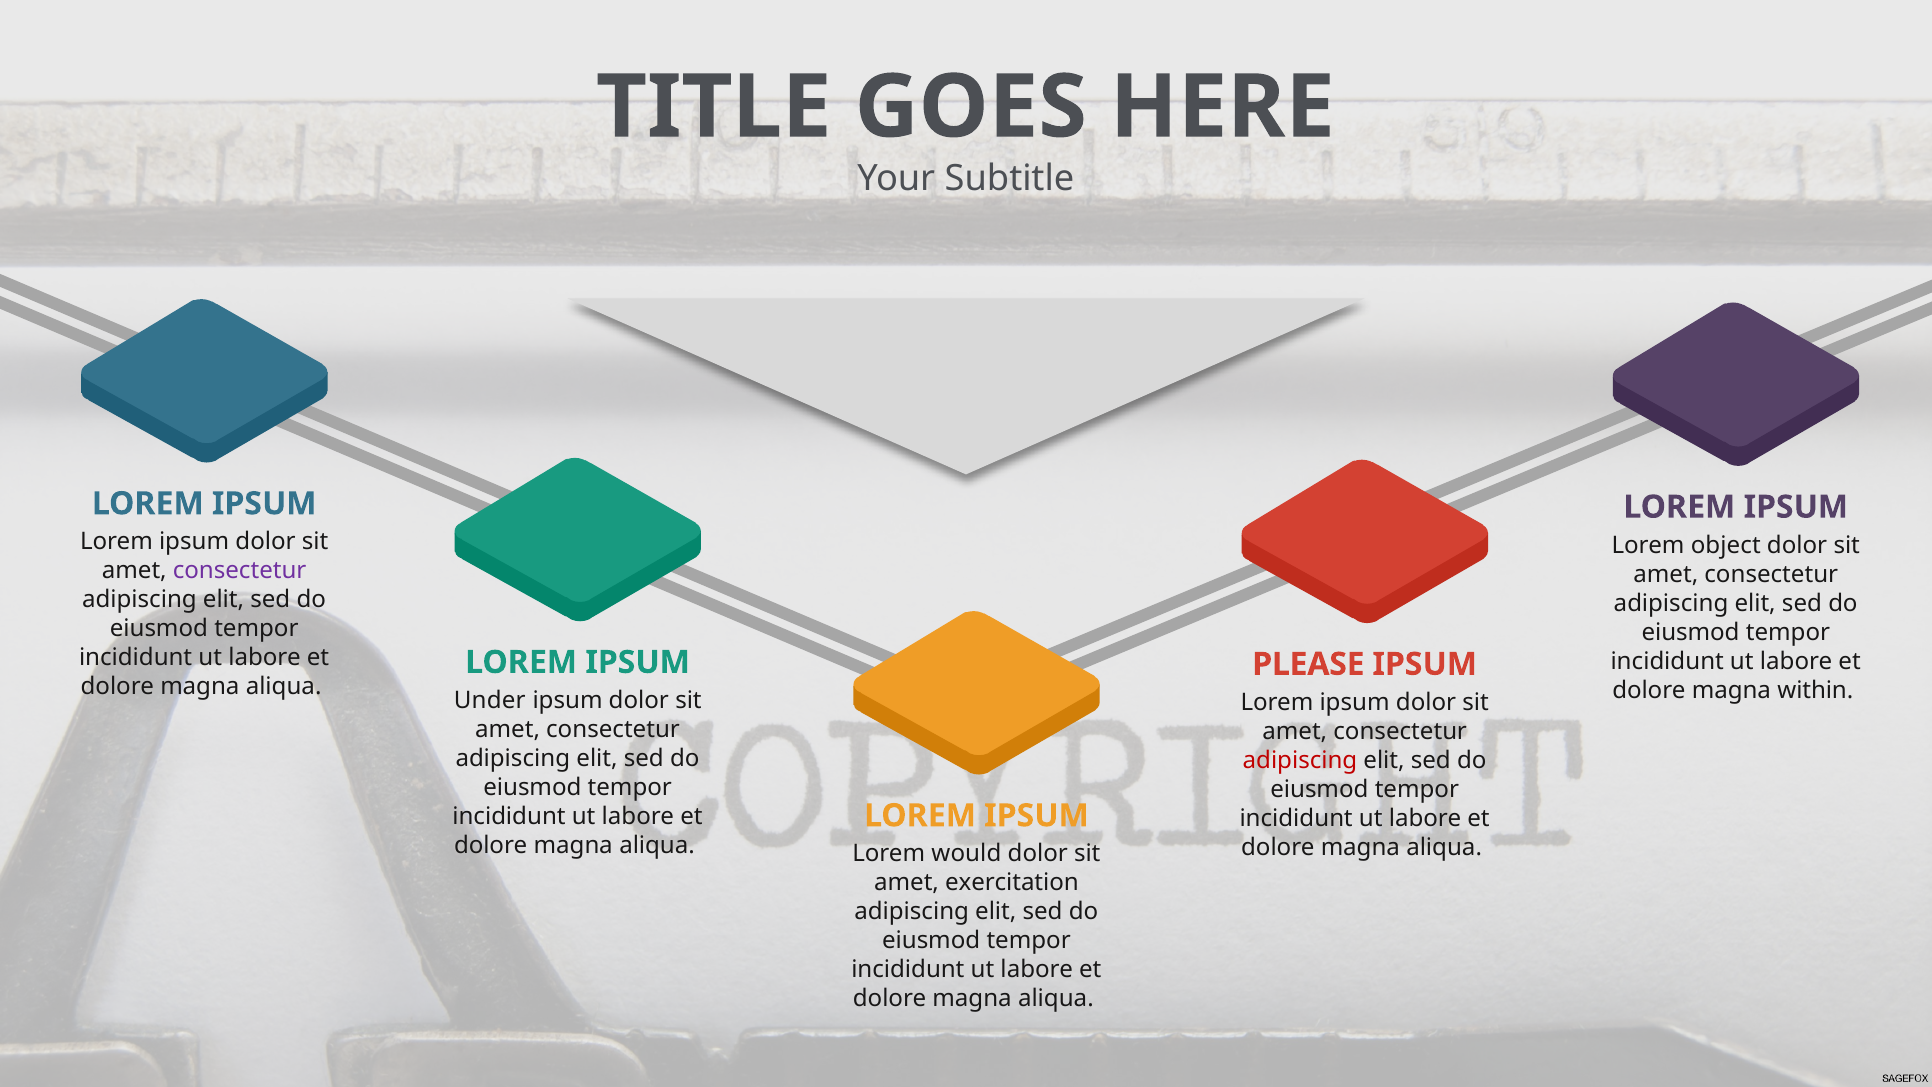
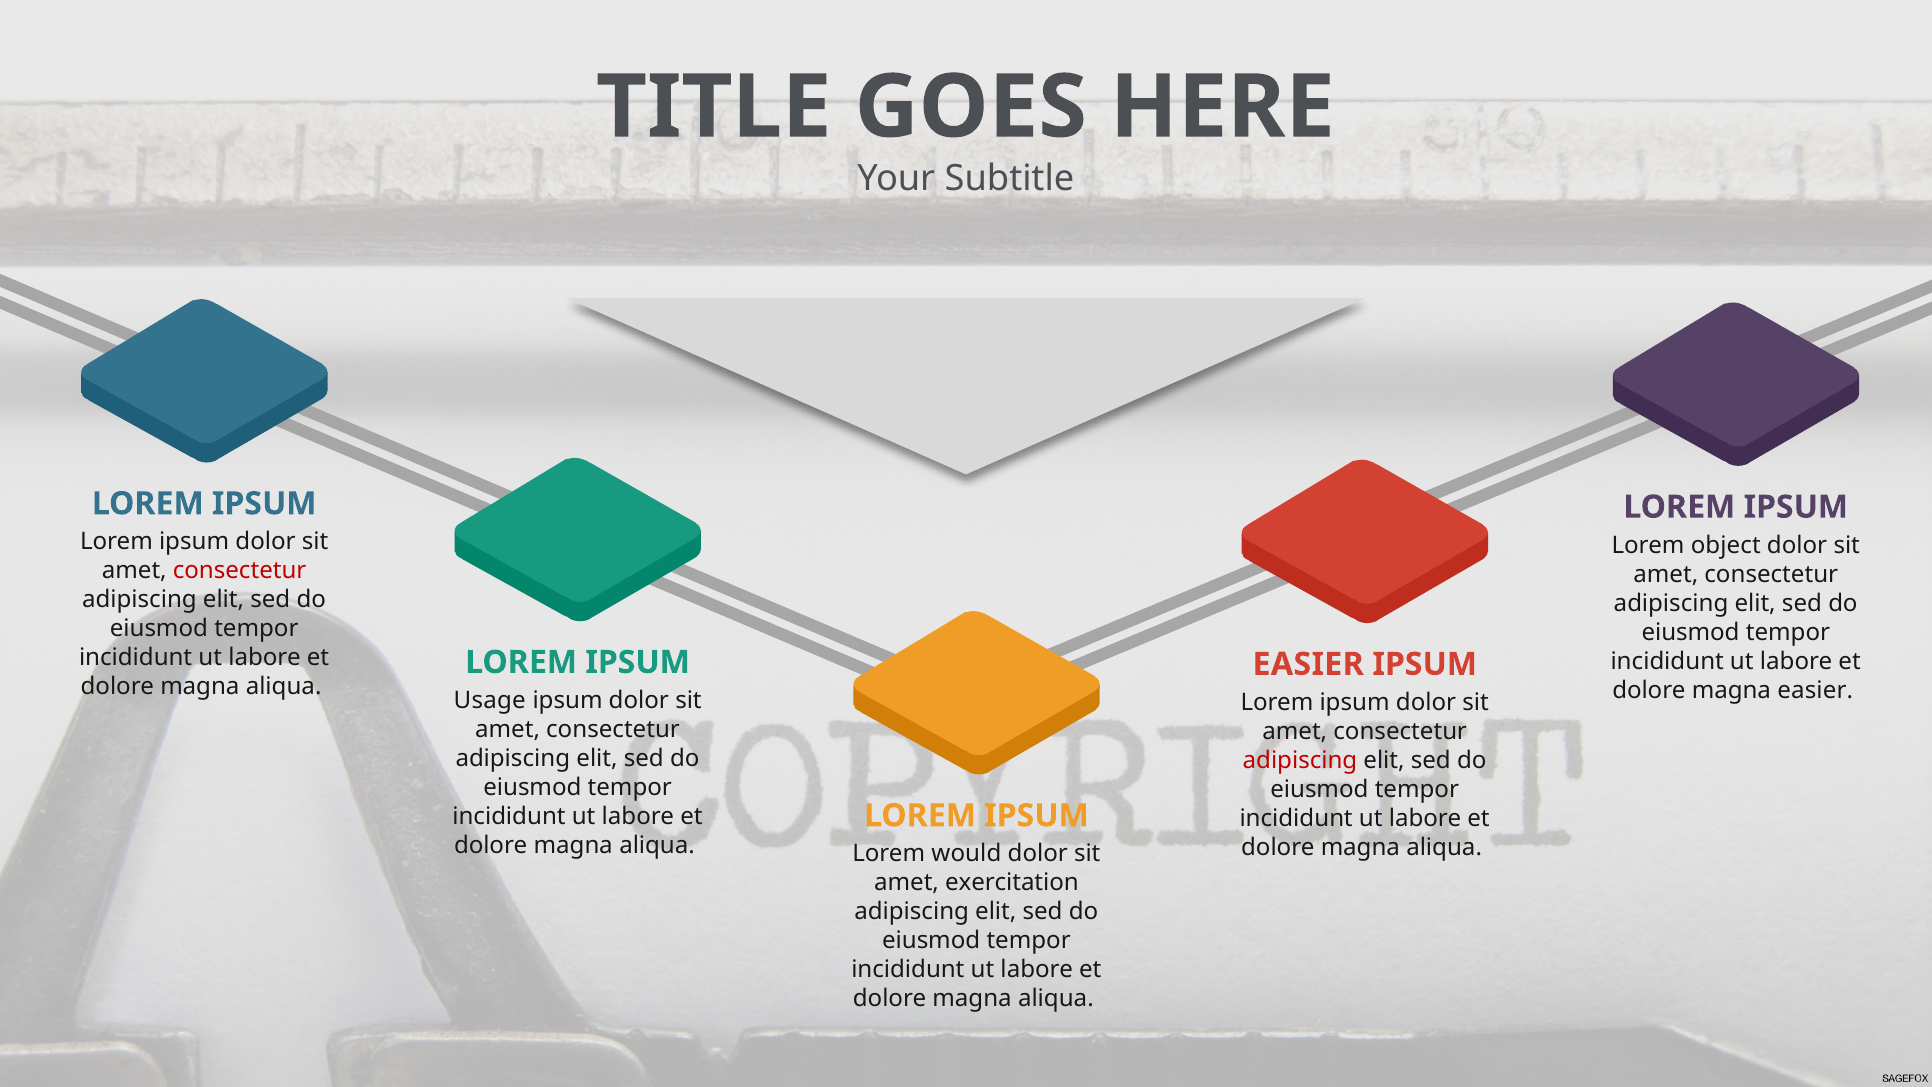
consectetur at (240, 571) colour: purple -> red
PLEASE at (1308, 664): PLEASE -> EASIER
magna within: within -> easier
Under: Under -> Usage
